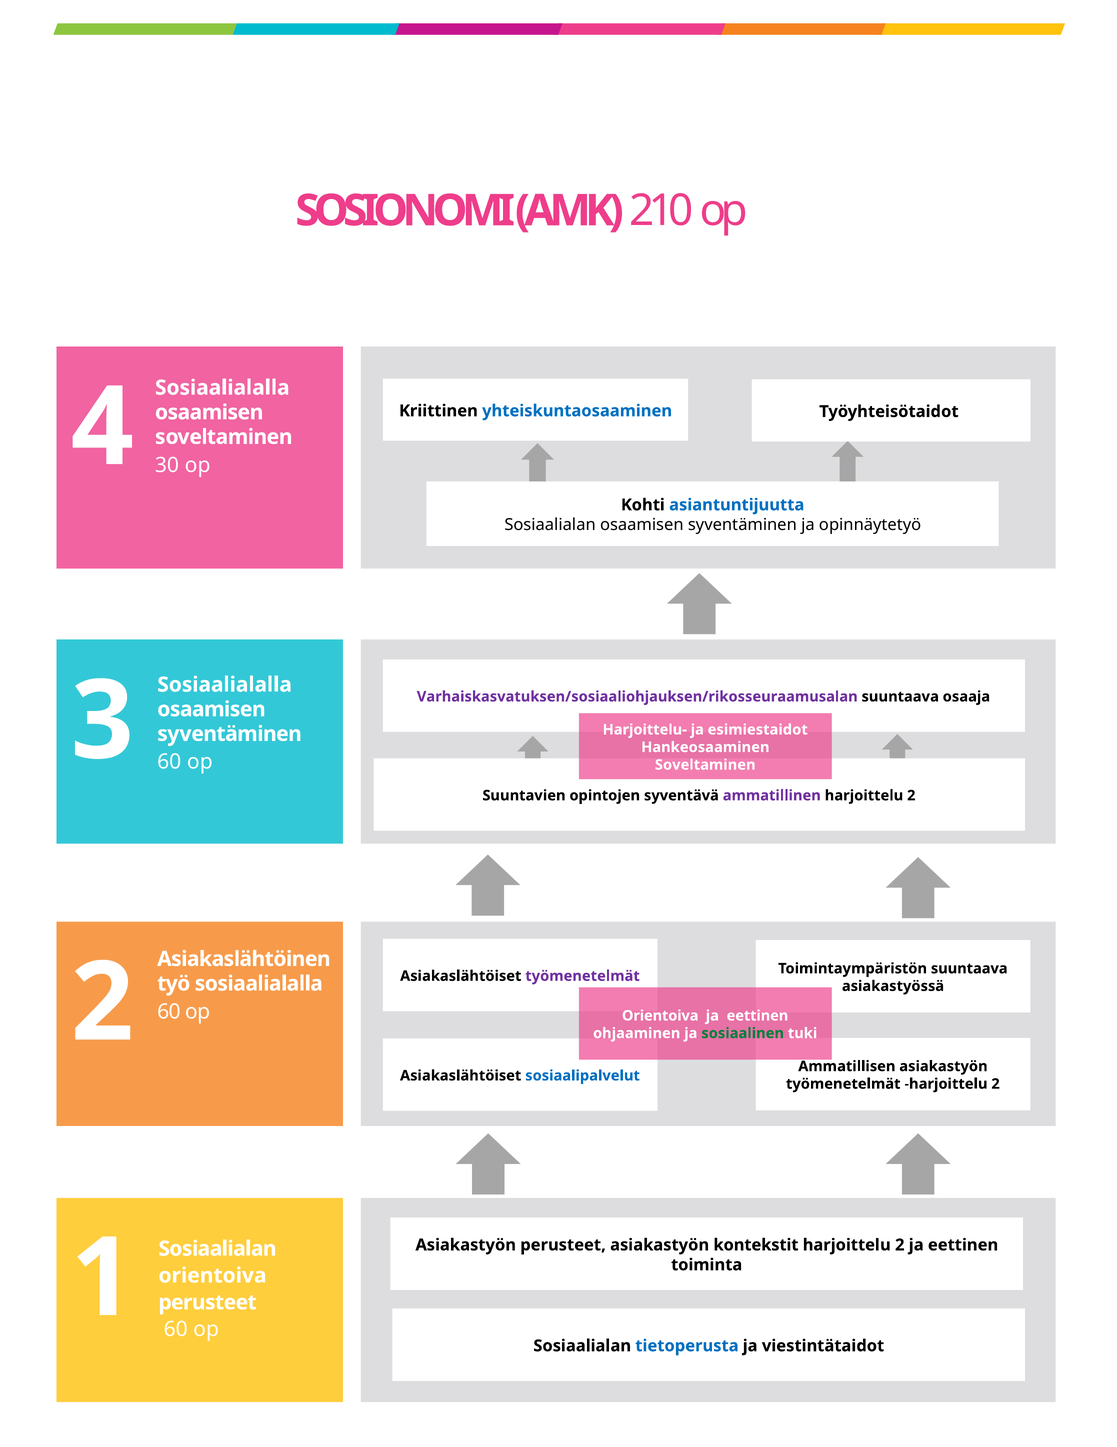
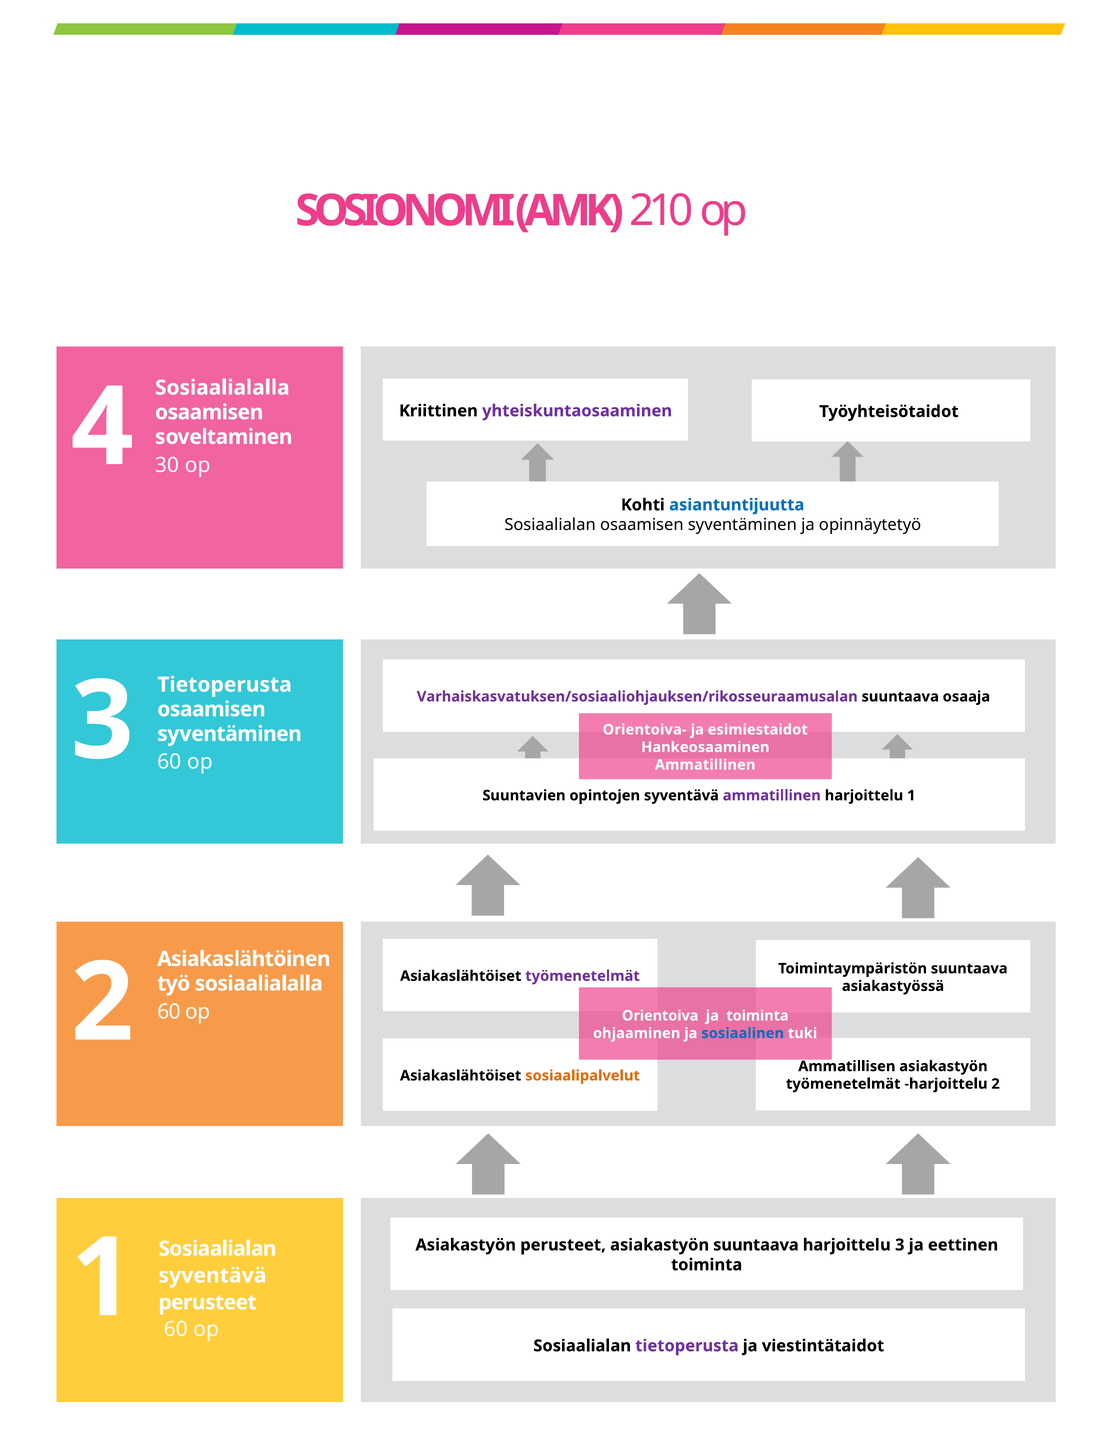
yhteiskuntaosaaminen colour: blue -> purple
Sosiaalialalla at (225, 684): Sosiaalialalla -> Tietoperusta
Harjoittelu-: Harjoittelu- -> Orientoiva-
Soveltaminen at (705, 764): Soveltaminen -> Ammatillinen
2 at (911, 795): 2 -> 1
eettinen at (757, 1015): eettinen -> toiminta
sosiaalinen colour: green -> blue
sosiaalipalvelut colour: blue -> orange
asiakastyön kontekstit: kontekstit -> suuntaava
2 at (900, 1244): 2 -> 3
orientoiva at (212, 1275): orientoiva -> syventävä
tietoperusta at (687, 1345) colour: blue -> purple
